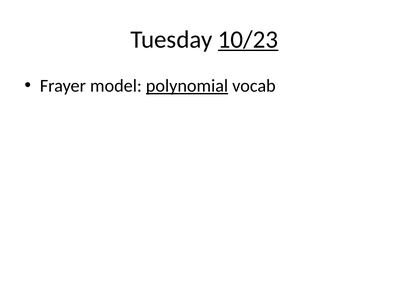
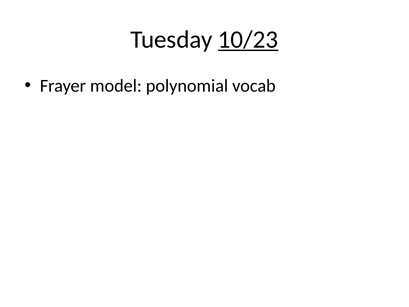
polynomial underline: present -> none
